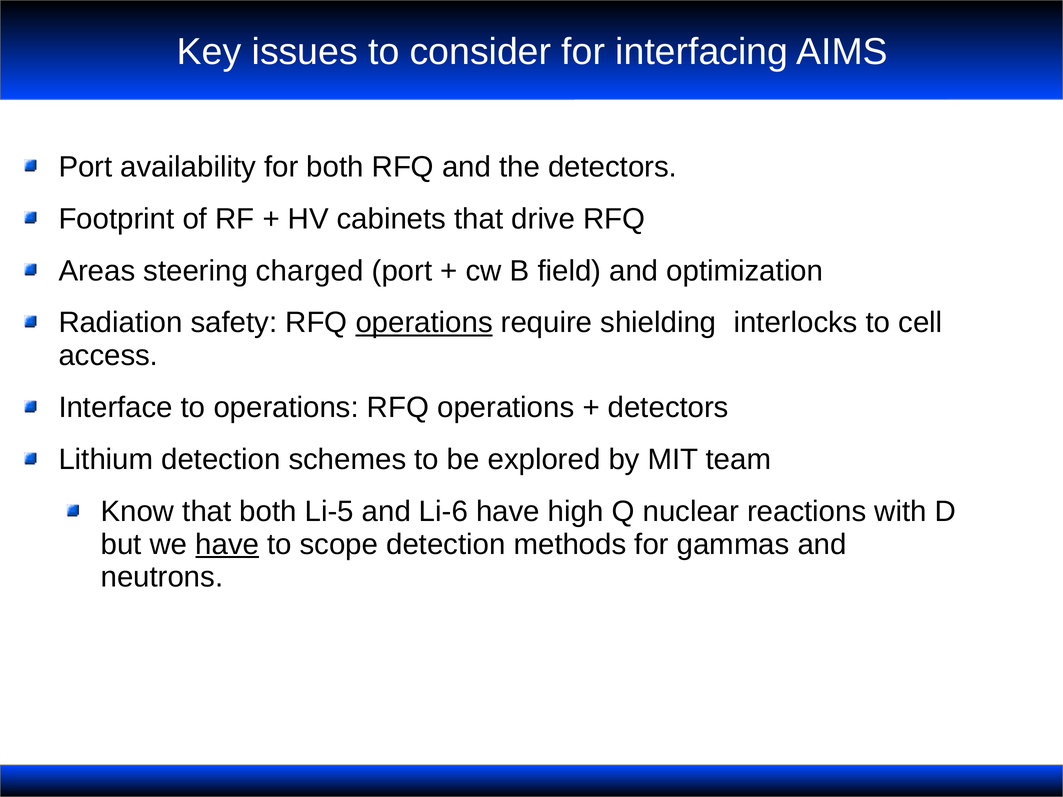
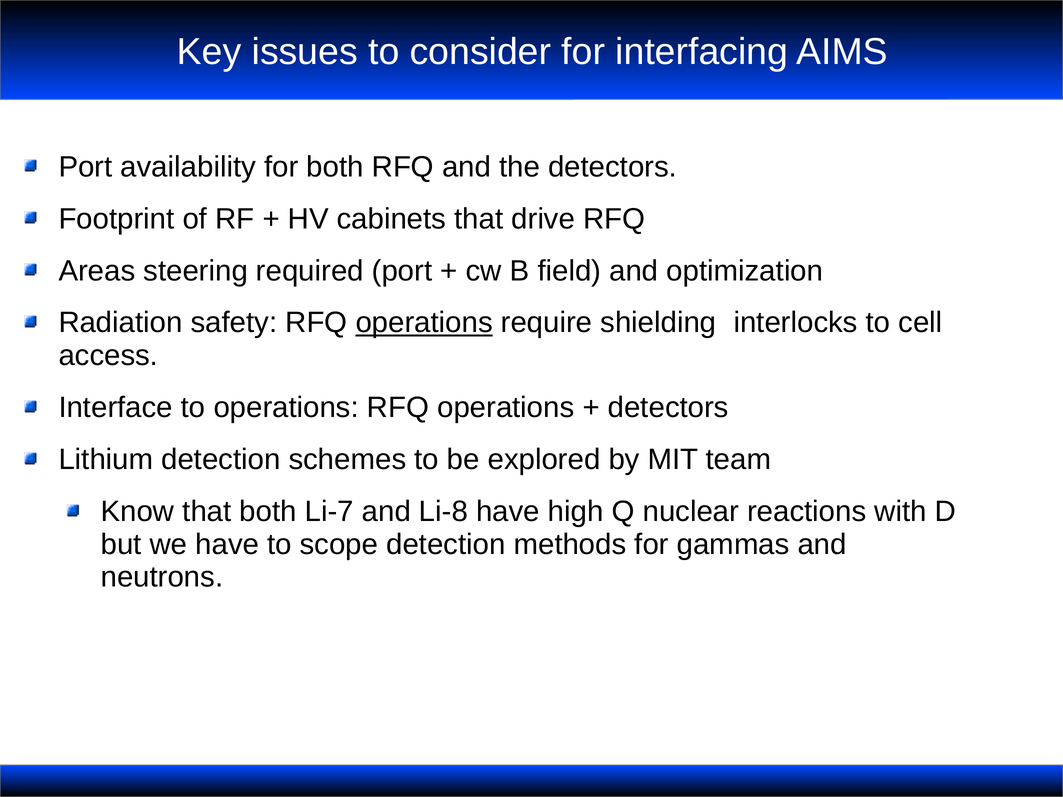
charged: charged -> required
Li-5: Li-5 -> Li-7
Li-6: Li-6 -> Li-8
have at (227, 544) underline: present -> none
